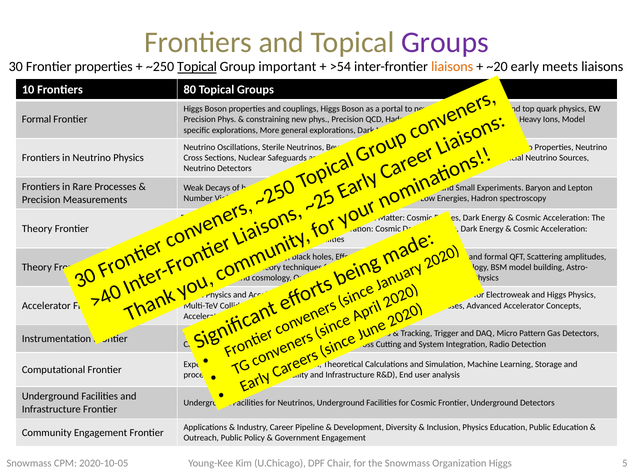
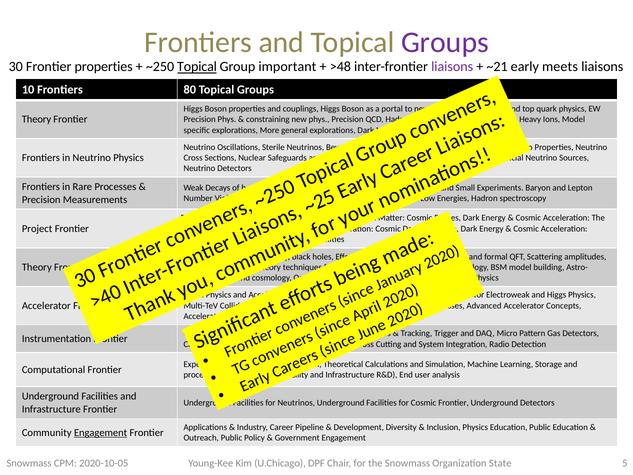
>54: >54 -> >48
liaisons at (452, 67) colour: orange -> purple
~20: ~20 -> ~21
Formal at (36, 119): Formal -> Theory
Theory at (37, 229): Theory -> Project
Engagement at (101, 432) underline: none -> present
Organization Higgs: Higgs -> State
